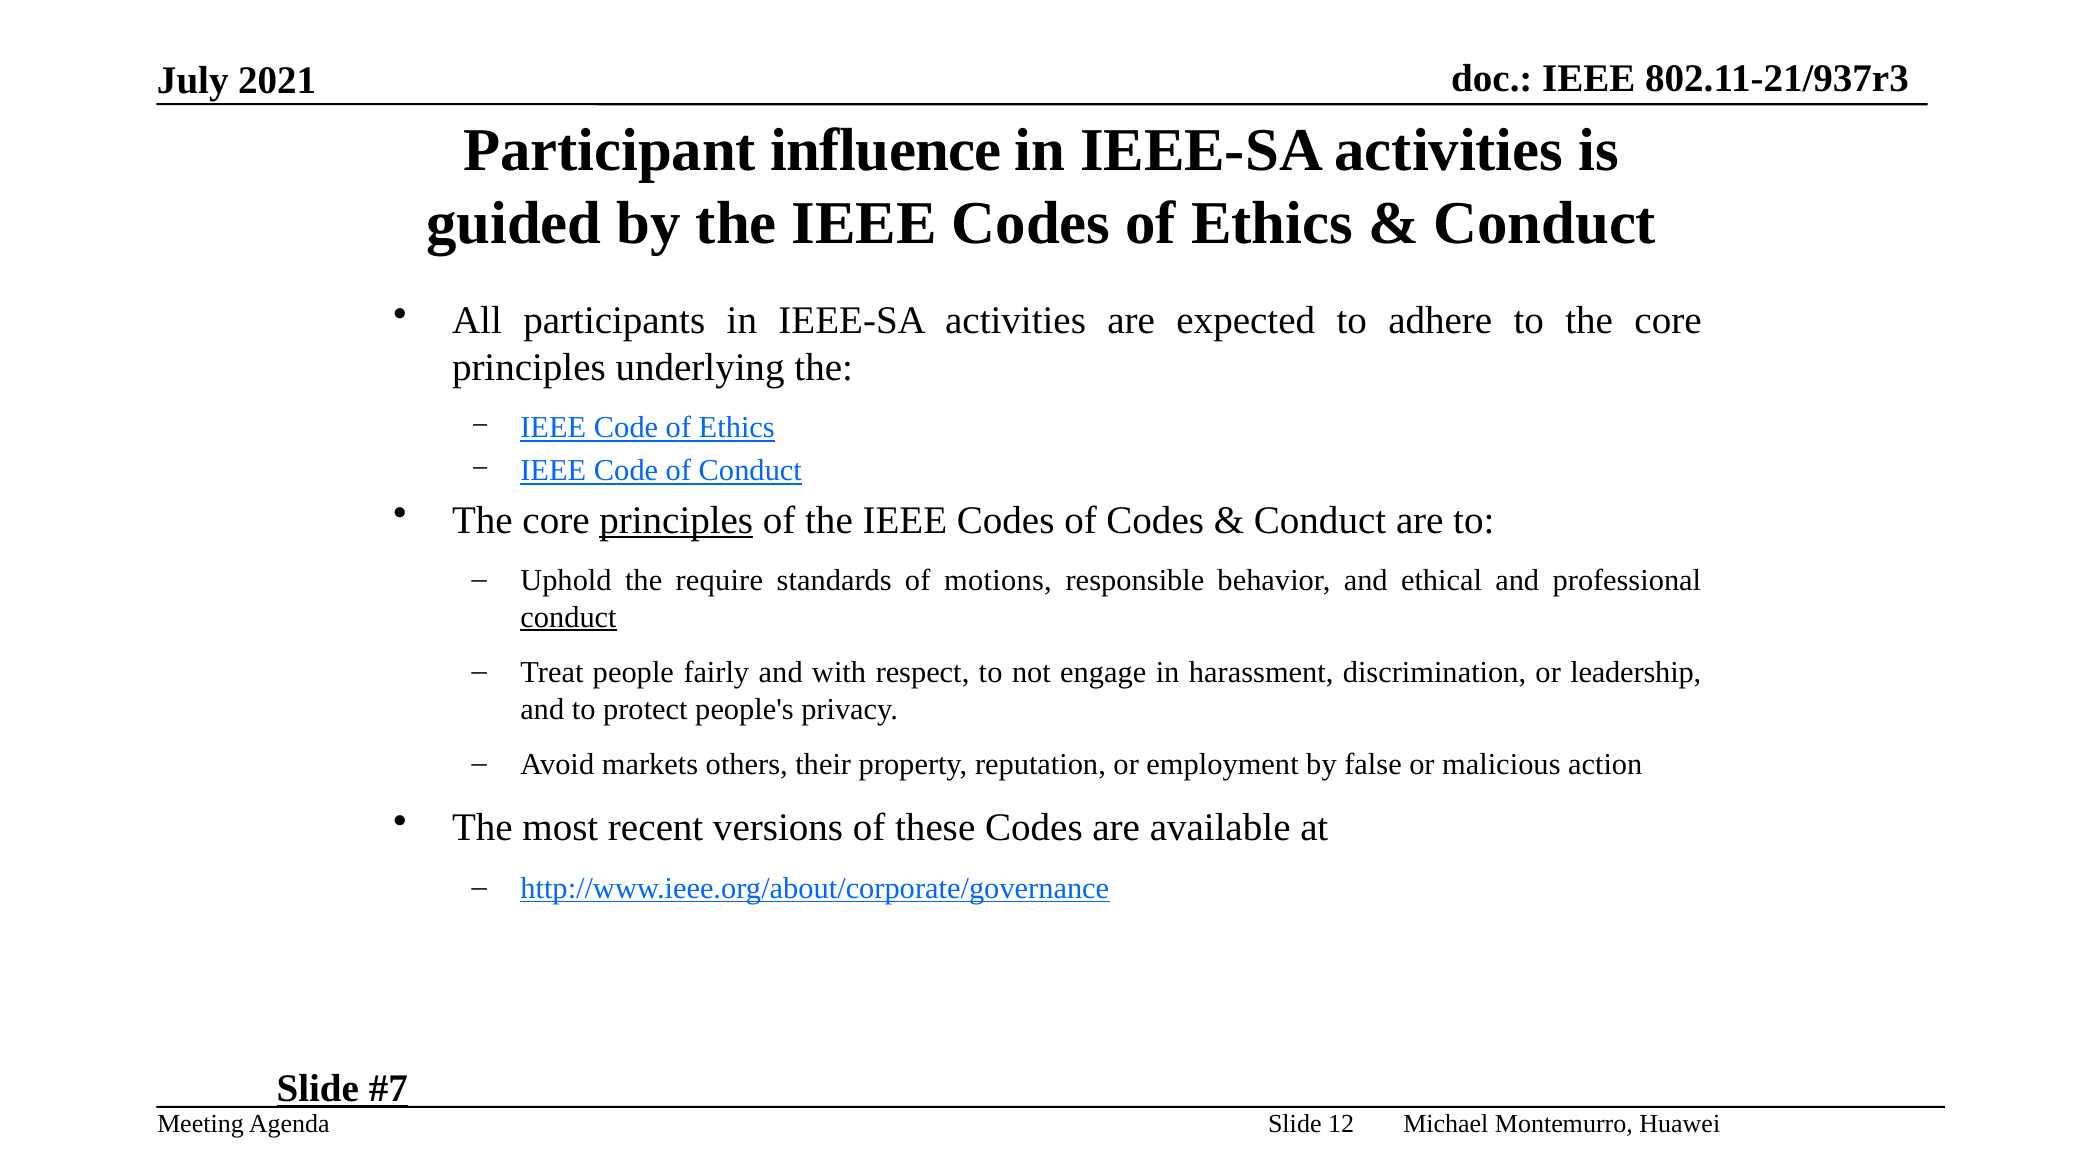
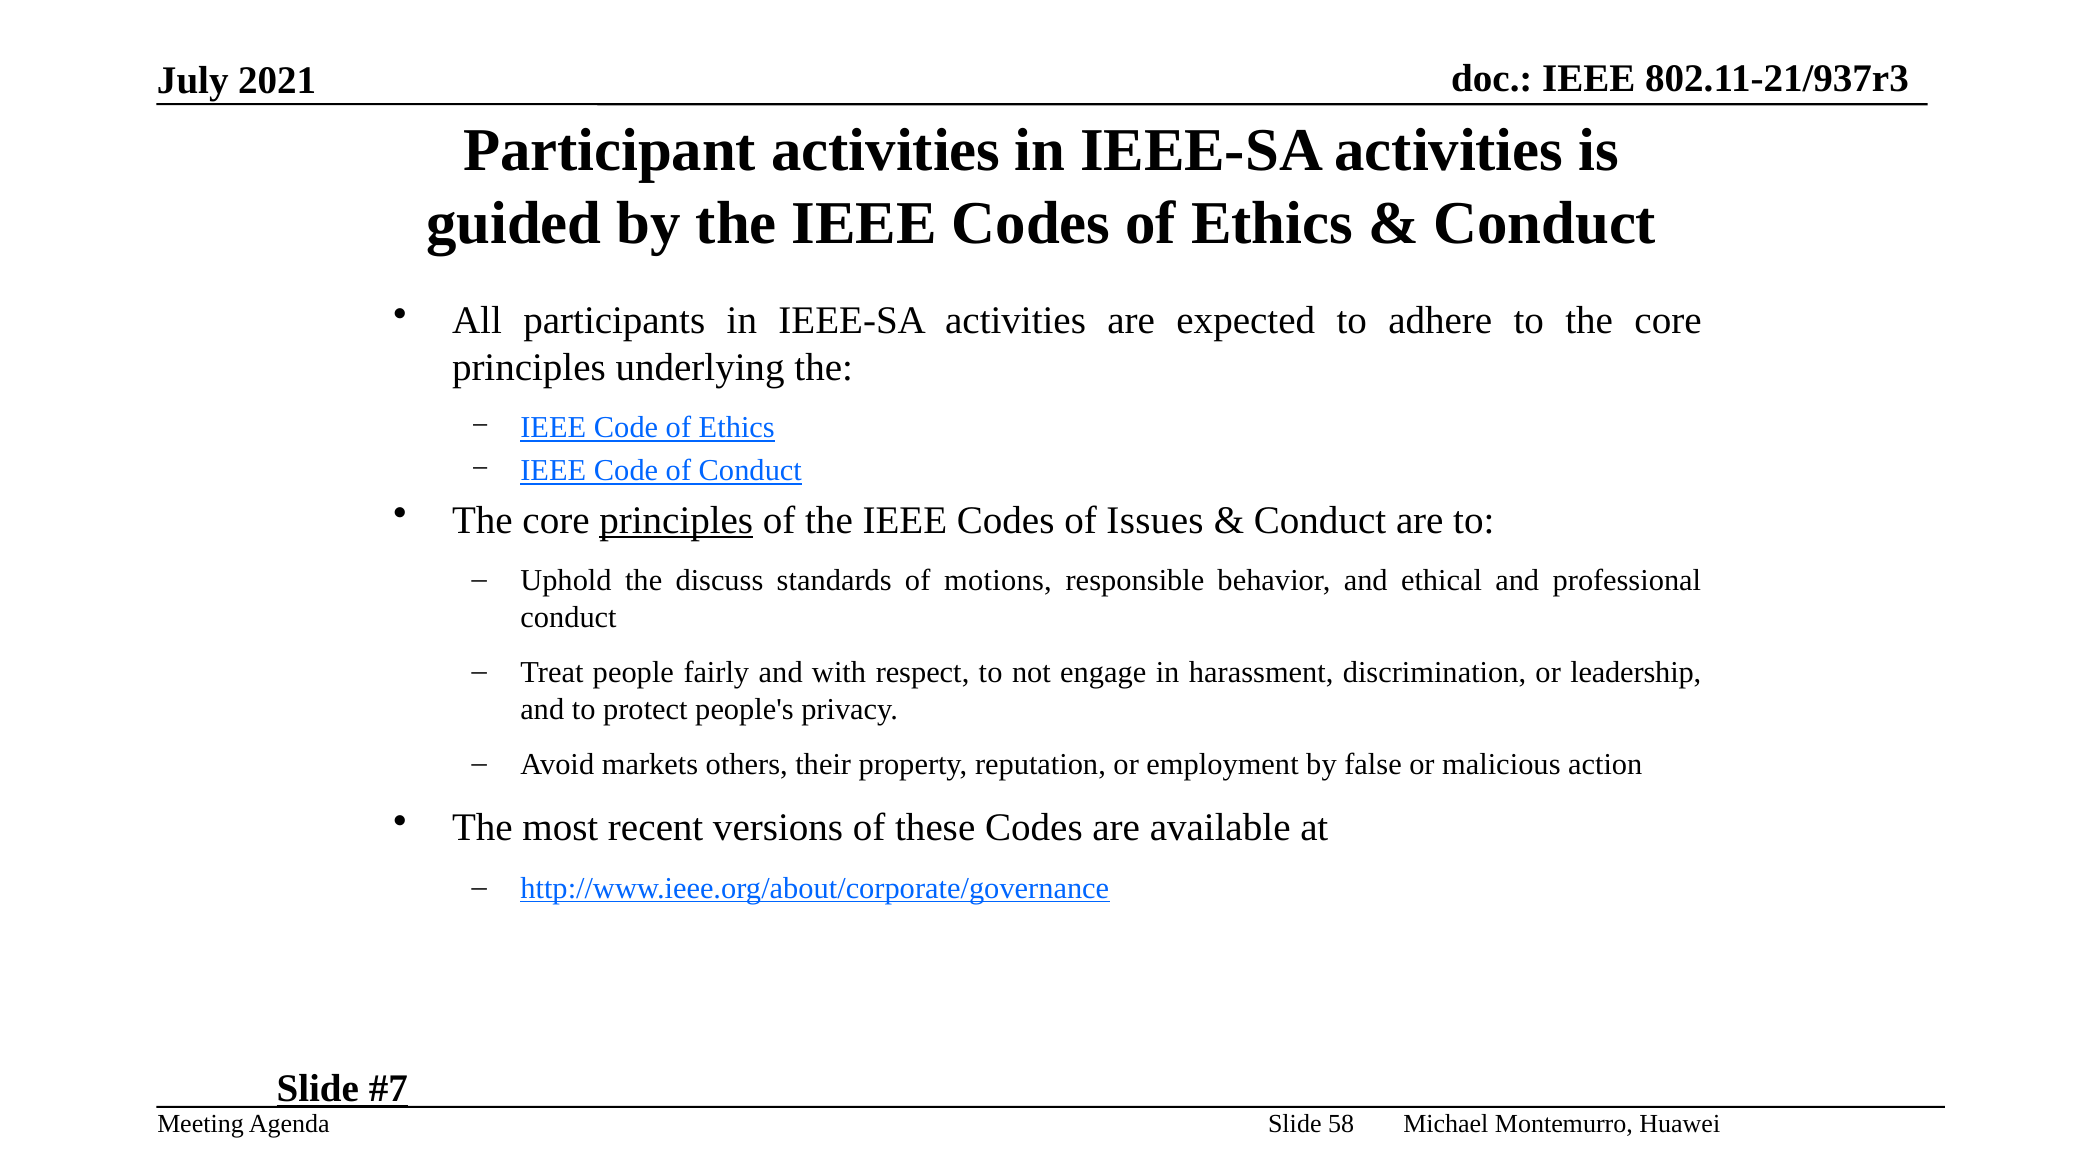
Participant influence: influence -> activities
of Codes: Codes -> Issues
require: require -> discuss
conduct at (569, 617) underline: present -> none
12: 12 -> 58
